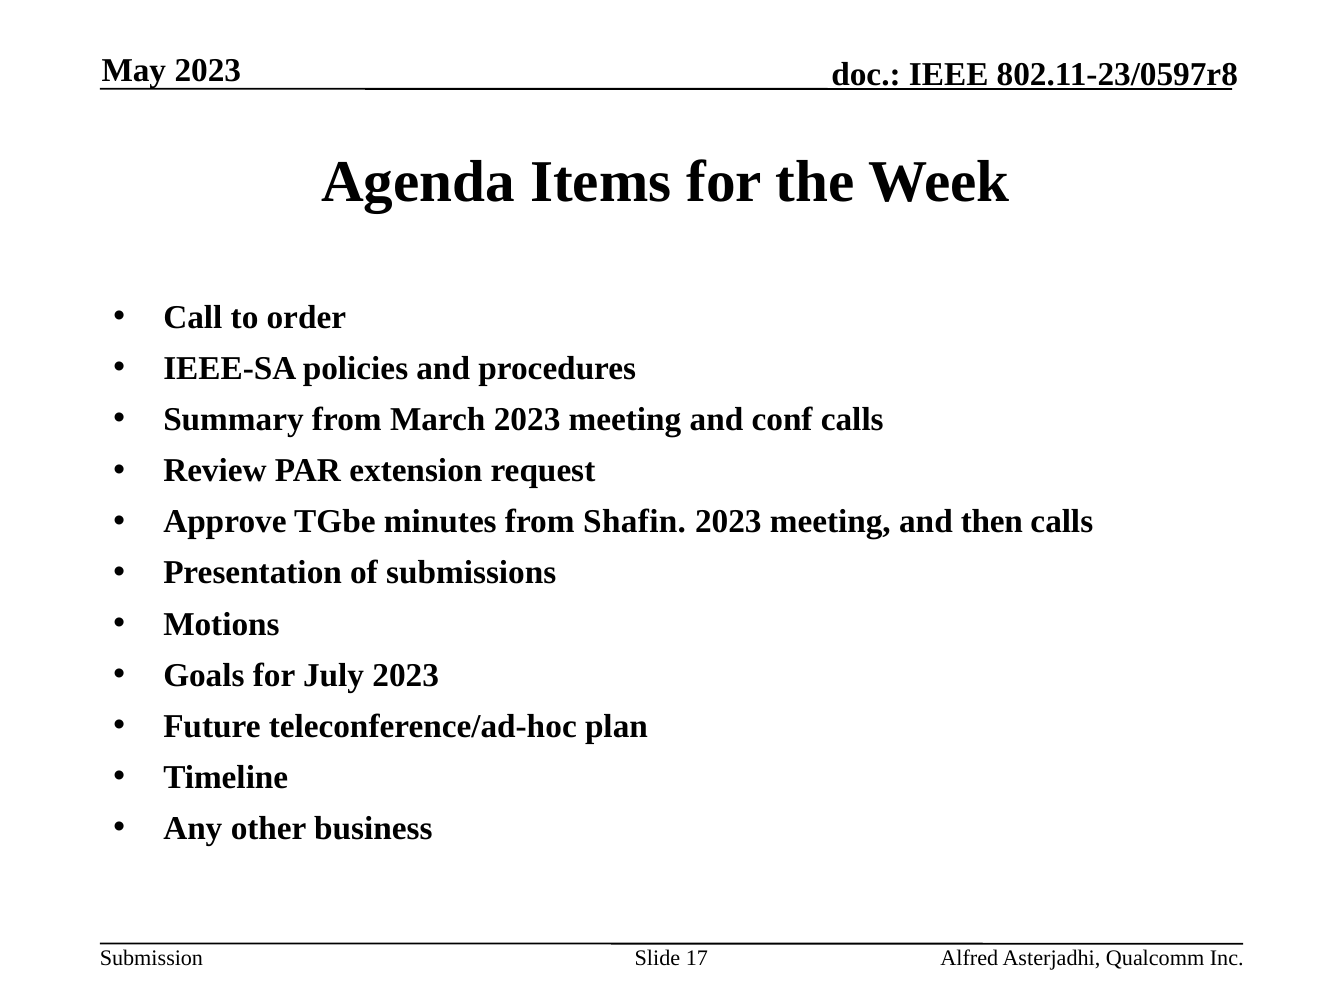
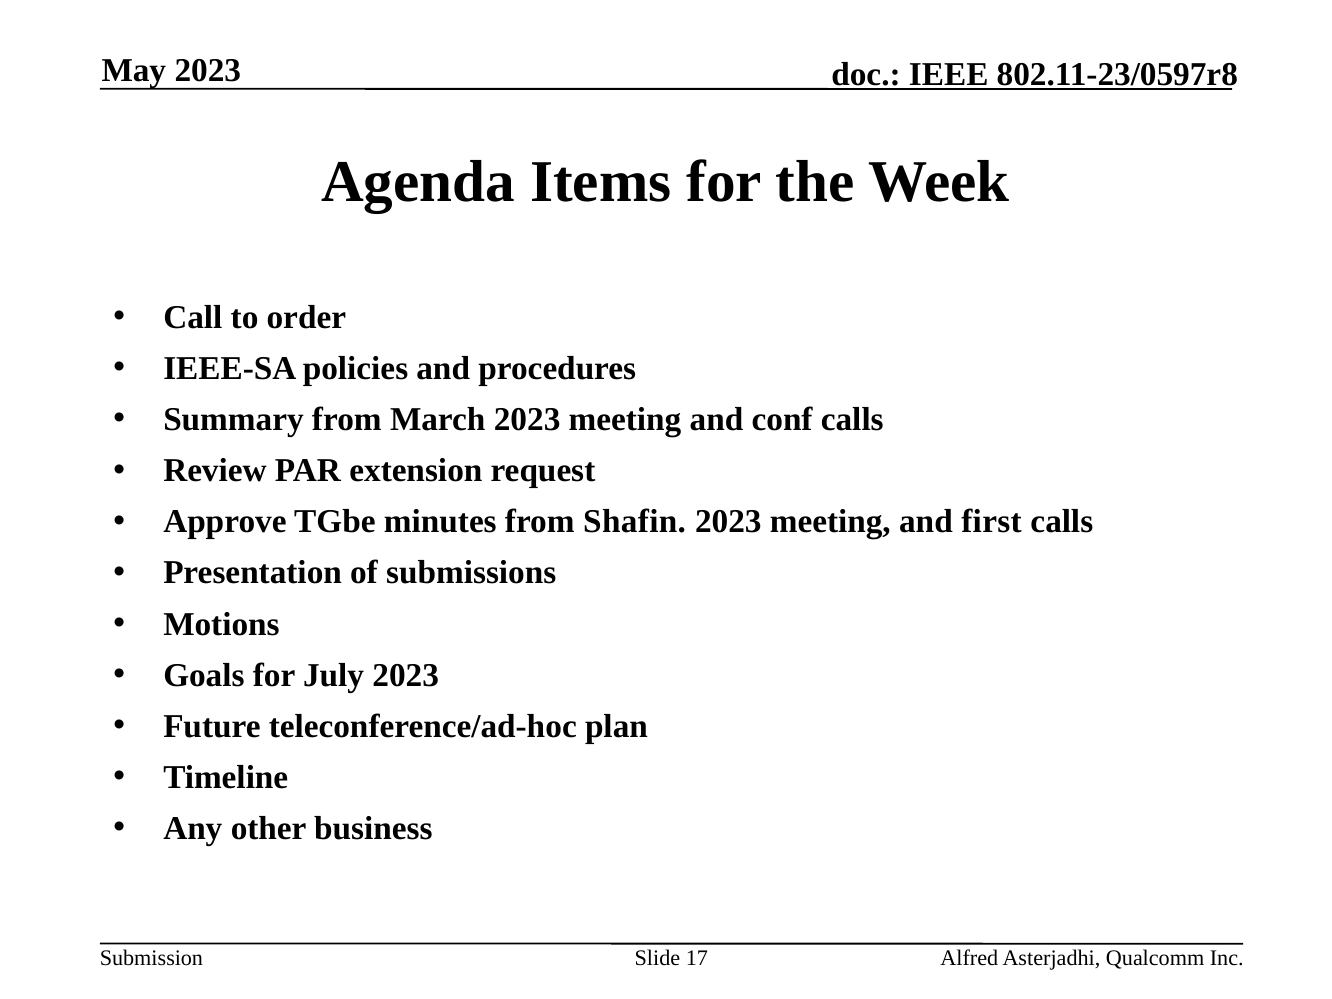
then: then -> first
